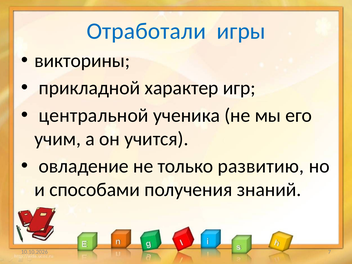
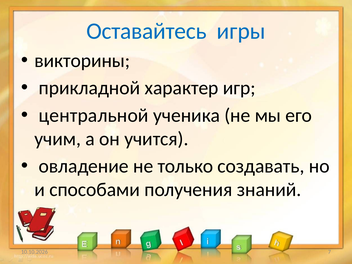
Отработали: Отработали -> Оставайтесь
развитию: развитию -> создавать
